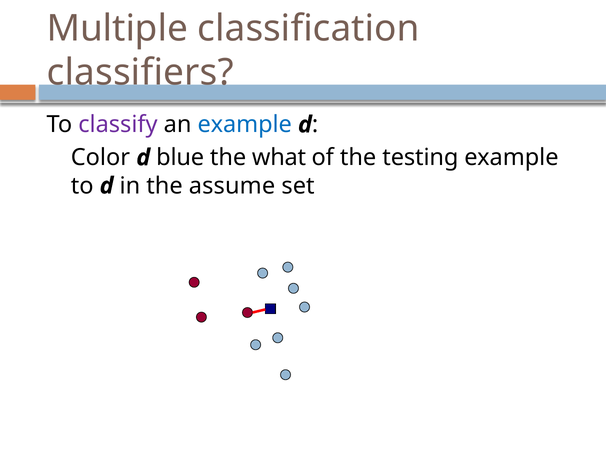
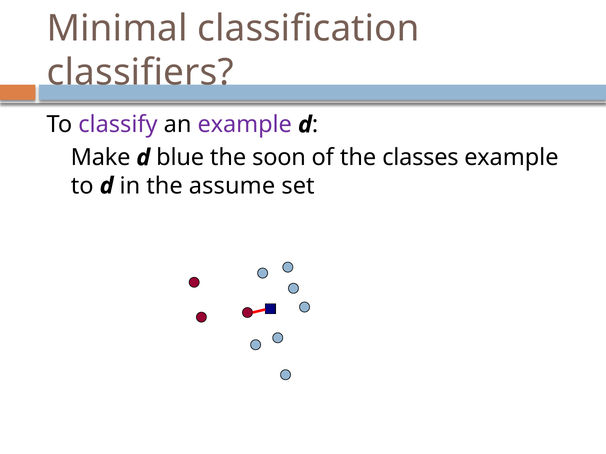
Multiple: Multiple -> Minimal
example at (245, 125) colour: blue -> purple
Color: Color -> Make
what: what -> soon
testing: testing -> classes
